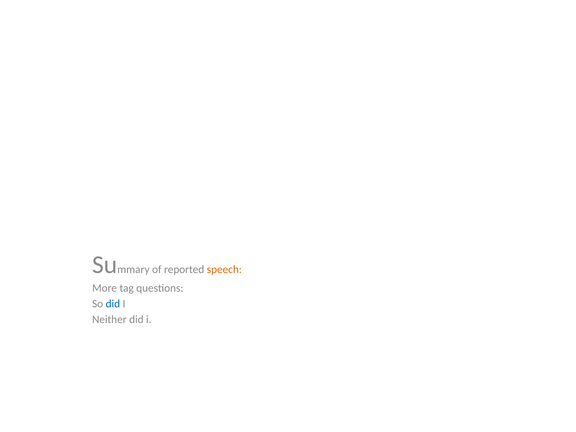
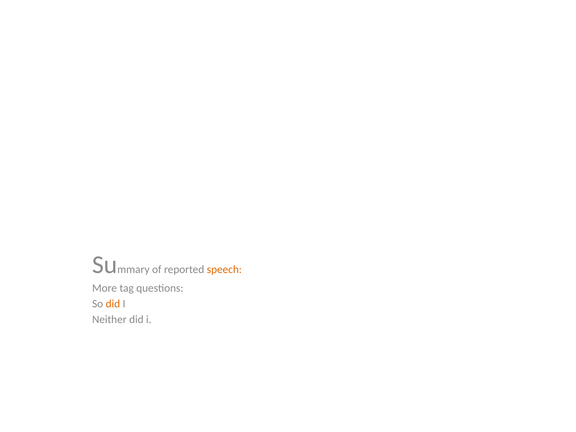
did at (113, 304) colour: blue -> orange
